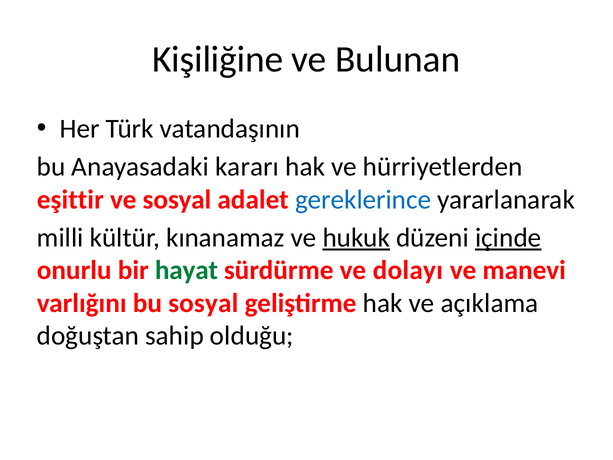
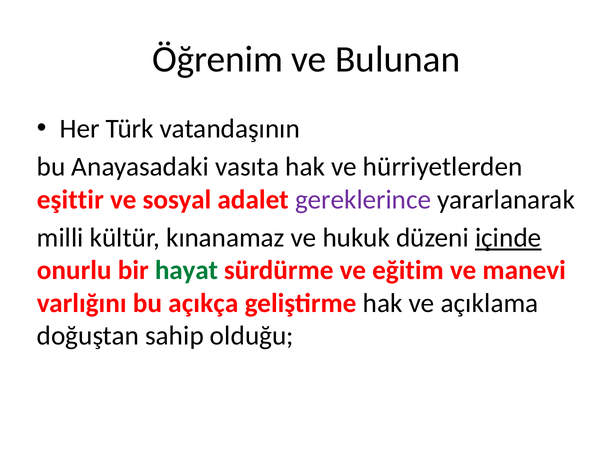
Kişiliğine: Kişiliğine -> Öğrenim
kararı: kararı -> vasıta
gereklerince colour: blue -> purple
hukuk underline: present -> none
dolayı: dolayı -> eğitim
bu sosyal: sosyal -> açıkça
